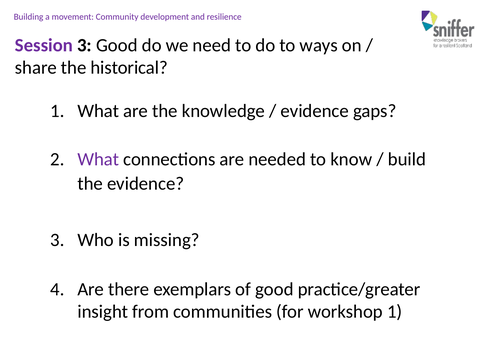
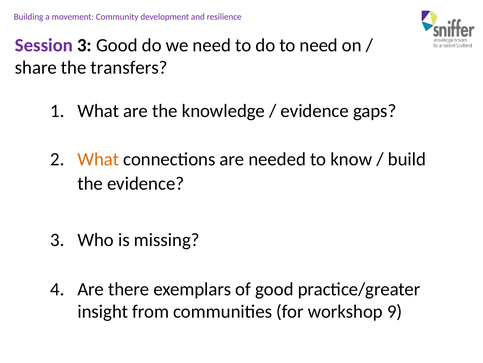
to ways: ways -> need
historical: historical -> transfers
What at (98, 159) colour: purple -> orange
workshop 1: 1 -> 9
